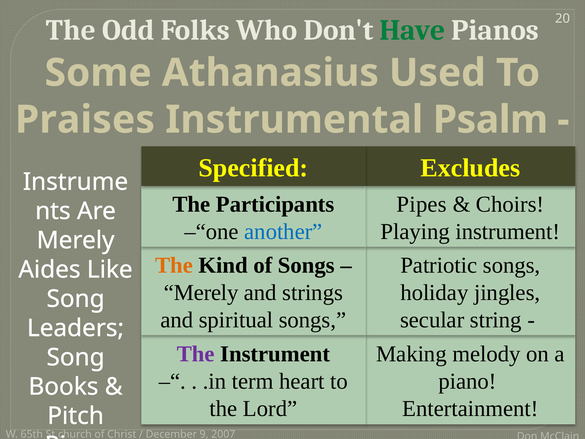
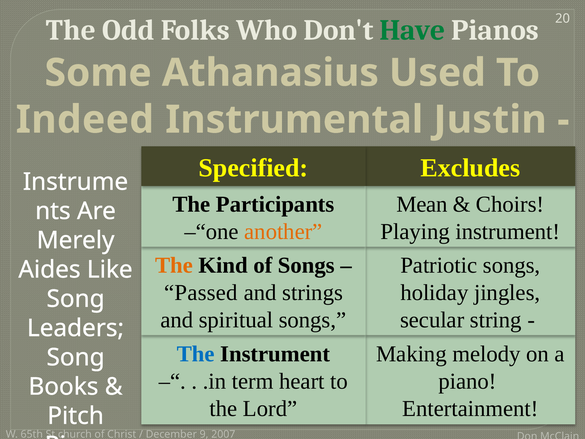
Praises: Praises -> Indeed
Psalm: Psalm -> Justin
Pipes at (422, 204): Pipes -> Mean
another colour: blue -> orange
Merely at (201, 292): Merely -> Passed
The at (196, 354) colour: purple -> blue
